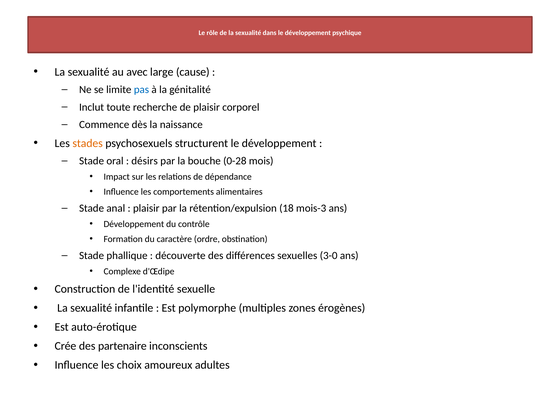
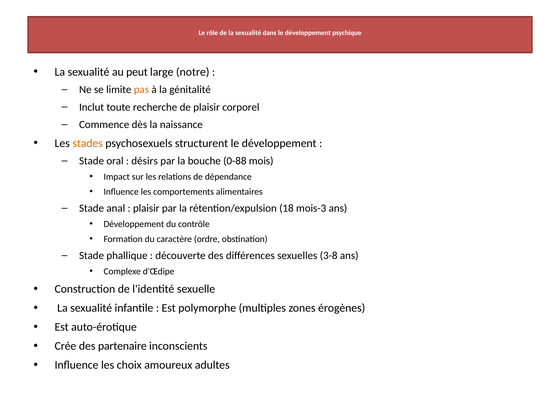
avec: avec -> peut
cause: cause -> notre
pas colour: blue -> orange
0-28: 0-28 -> 0-88
3-0: 3-0 -> 3-8
